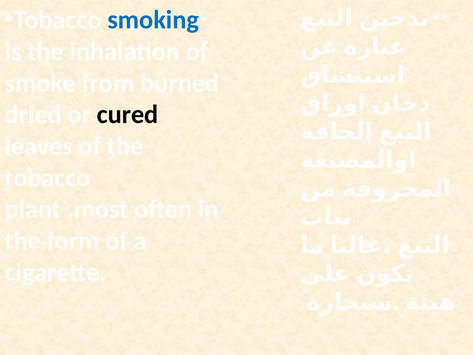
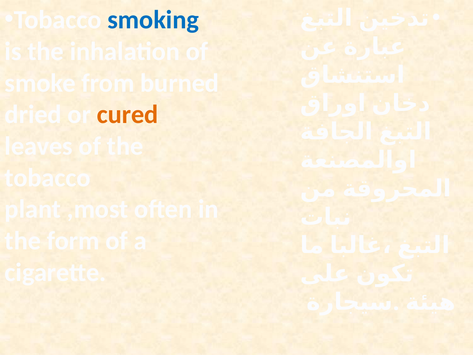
cured colour: black -> orange
